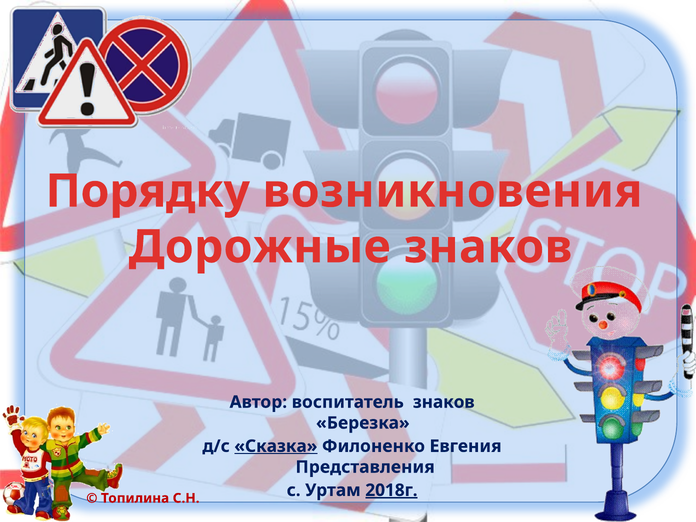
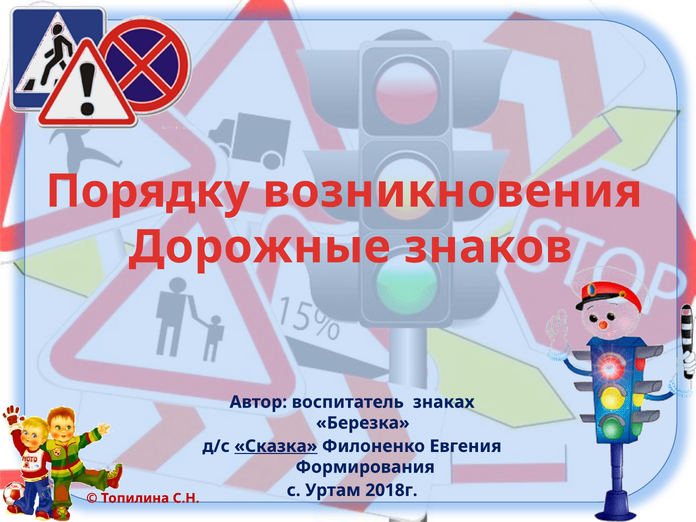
воспитатель знаков: знаков -> знаках
Представления: Представления -> Формирования
2018г underline: present -> none
